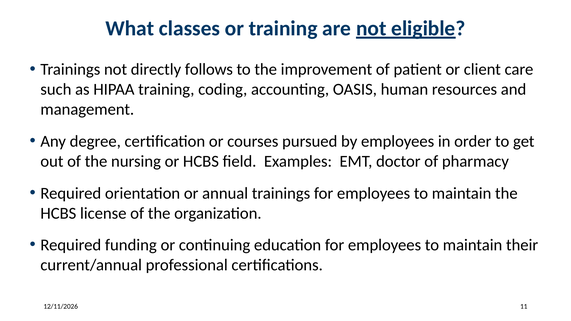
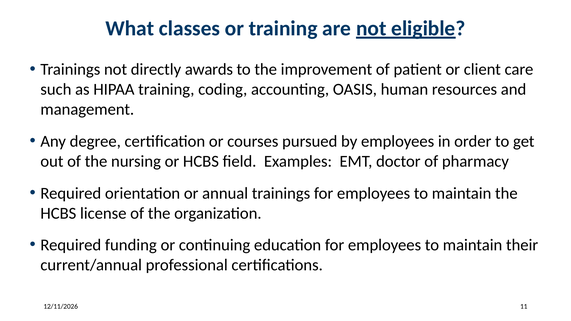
follows: follows -> awards
